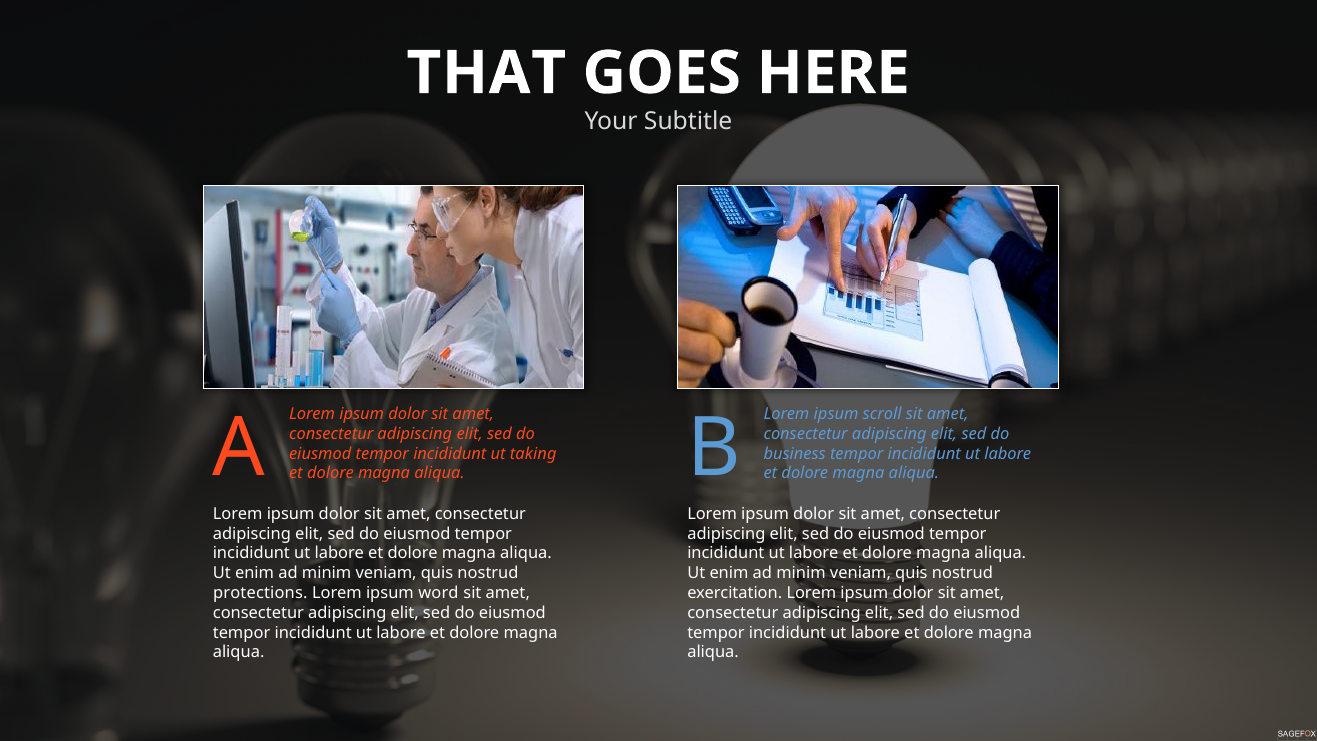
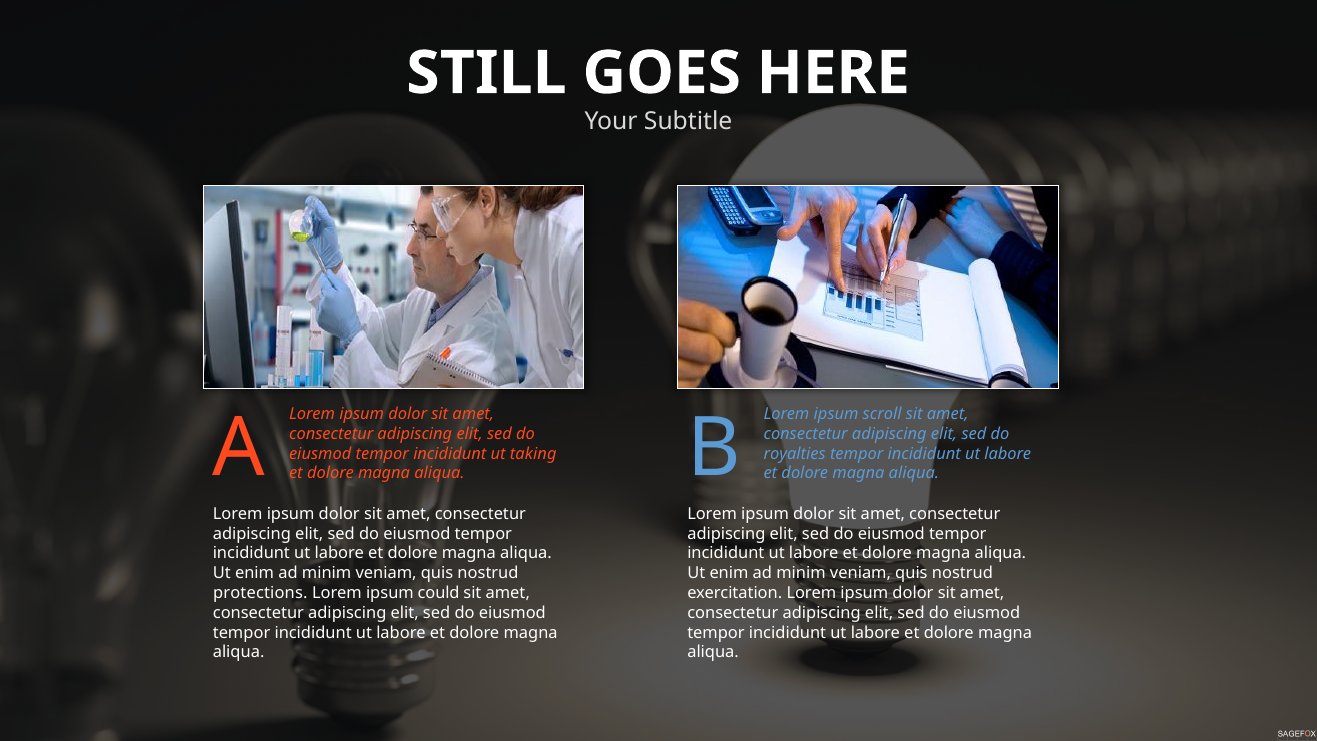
THAT: THAT -> STILL
business: business -> royalties
word: word -> could
